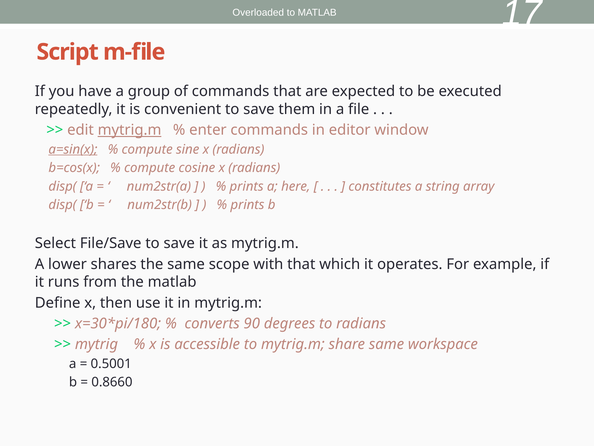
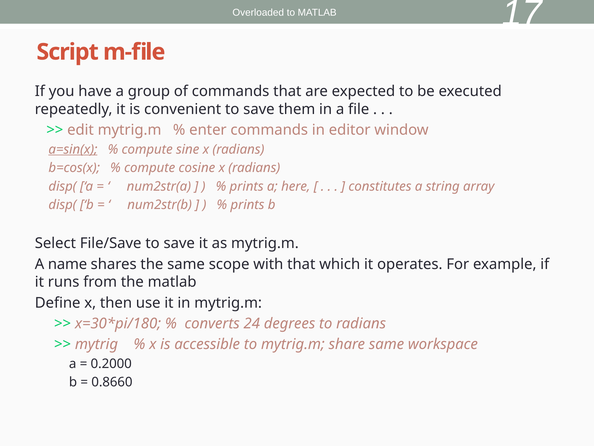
mytrig.m at (130, 130) underline: present -> none
lower: lower -> name
90: 90 -> 24
0.5001: 0.5001 -> 0.2000
